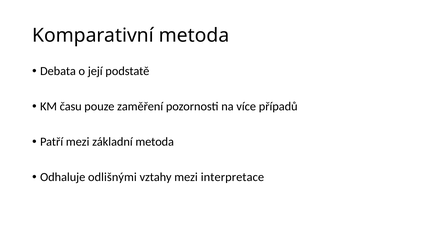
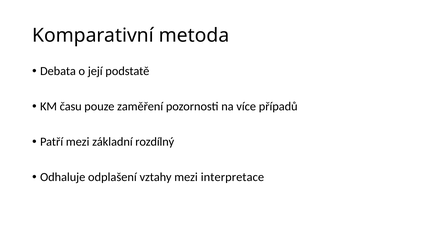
základní metoda: metoda -> rozdílný
odlišnými: odlišnými -> odplašení
